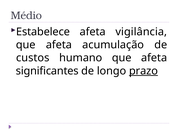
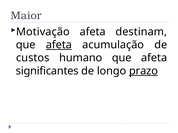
Médio: Médio -> Maior
Estabelece: Estabelece -> Motivação
vigilância: vigilância -> destinam
afeta at (59, 45) underline: none -> present
